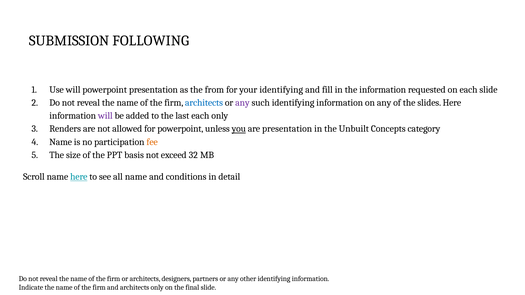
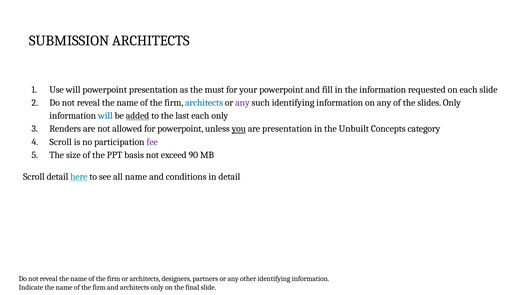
SUBMISSION FOLLOWING: FOLLOWING -> ARCHITECTS
from: from -> must
your identifying: identifying -> powerpoint
slides Here: Here -> Only
will at (105, 116) colour: purple -> blue
added underline: none -> present
Name at (61, 142): Name -> Scroll
fee colour: orange -> purple
32: 32 -> 90
Scroll name: name -> detail
